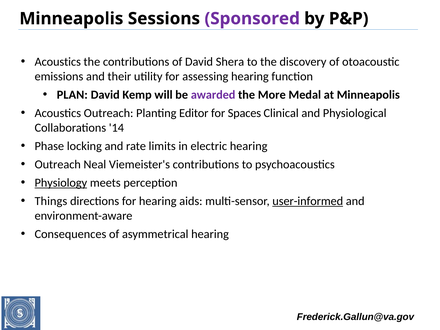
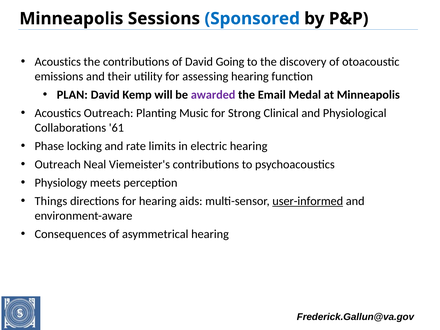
Sponsored colour: purple -> blue
Shera: Shera -> Going
More: More -> Email
Editor: Editor -> Music
Spaces: Spaces -> Strong
14: 14 -> 61
Physiology underline: present -> none
